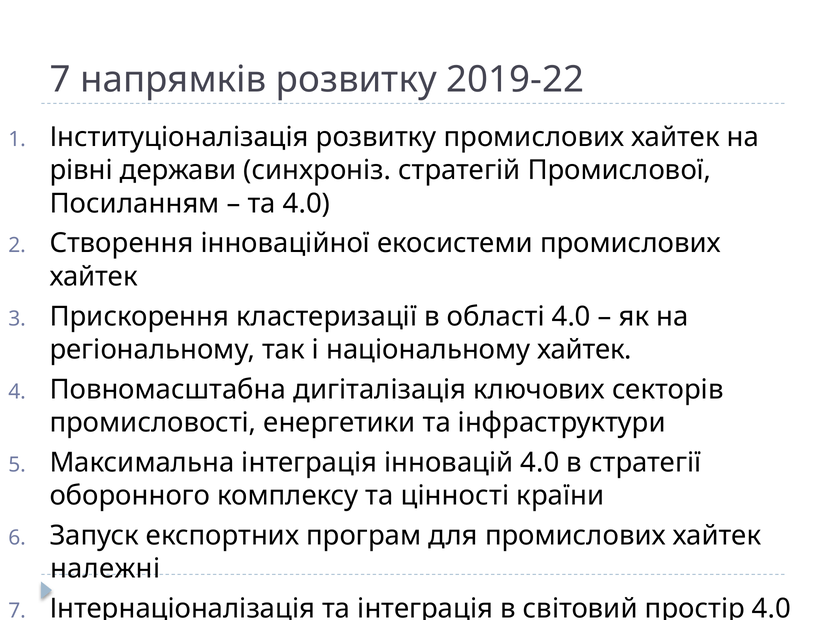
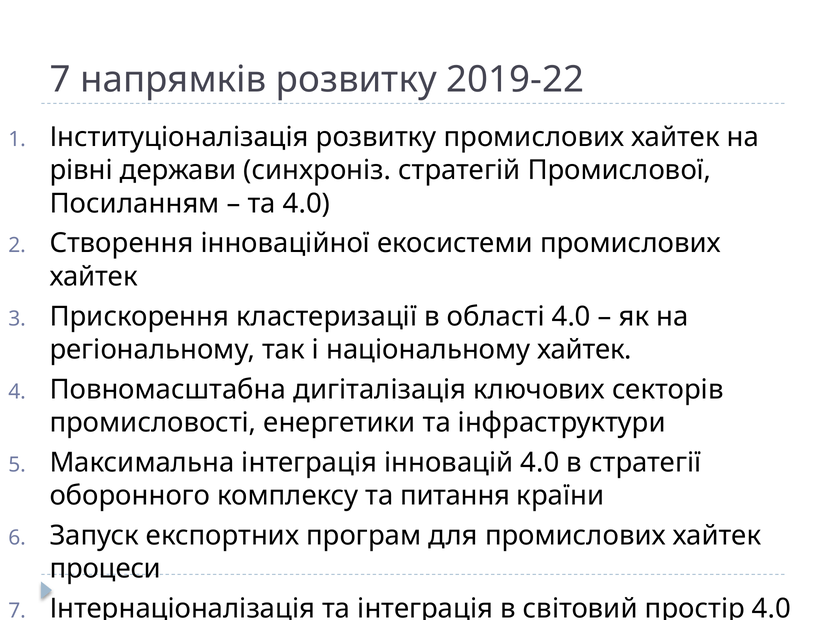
цінності: цінності -> питання
належні: належні -> процеси
